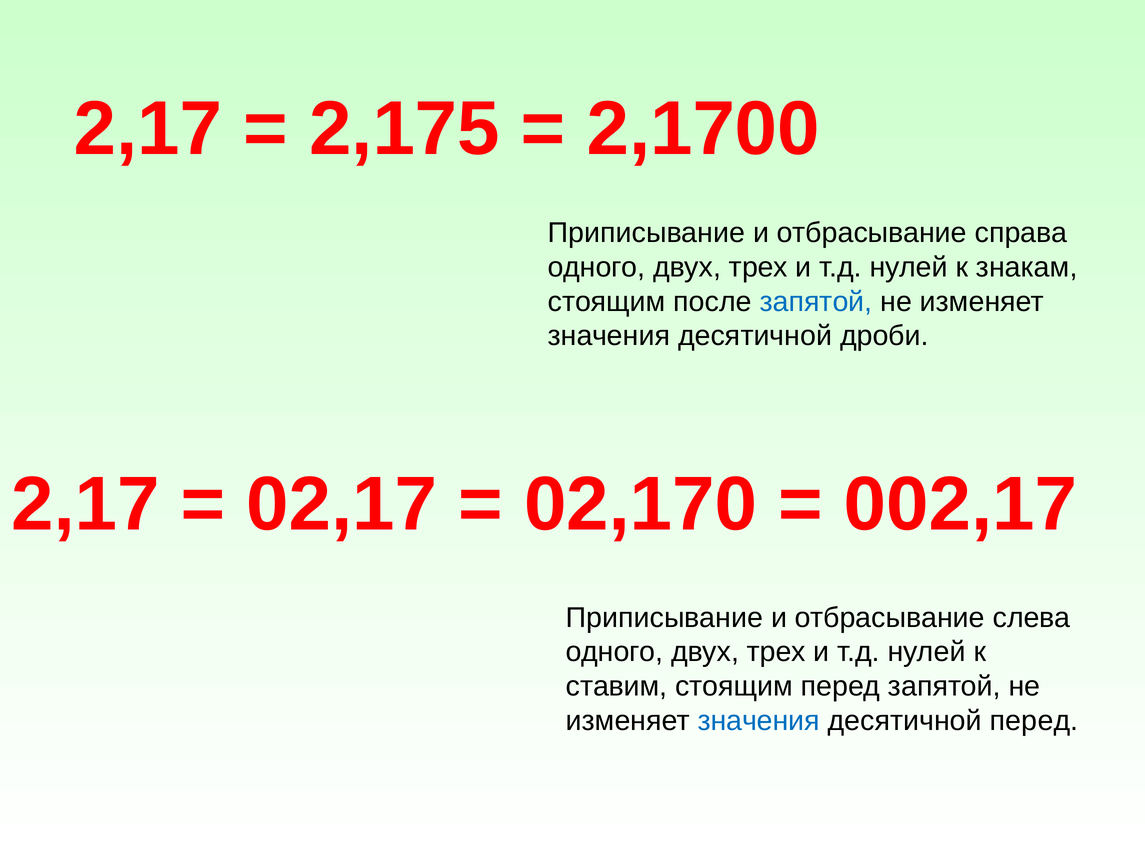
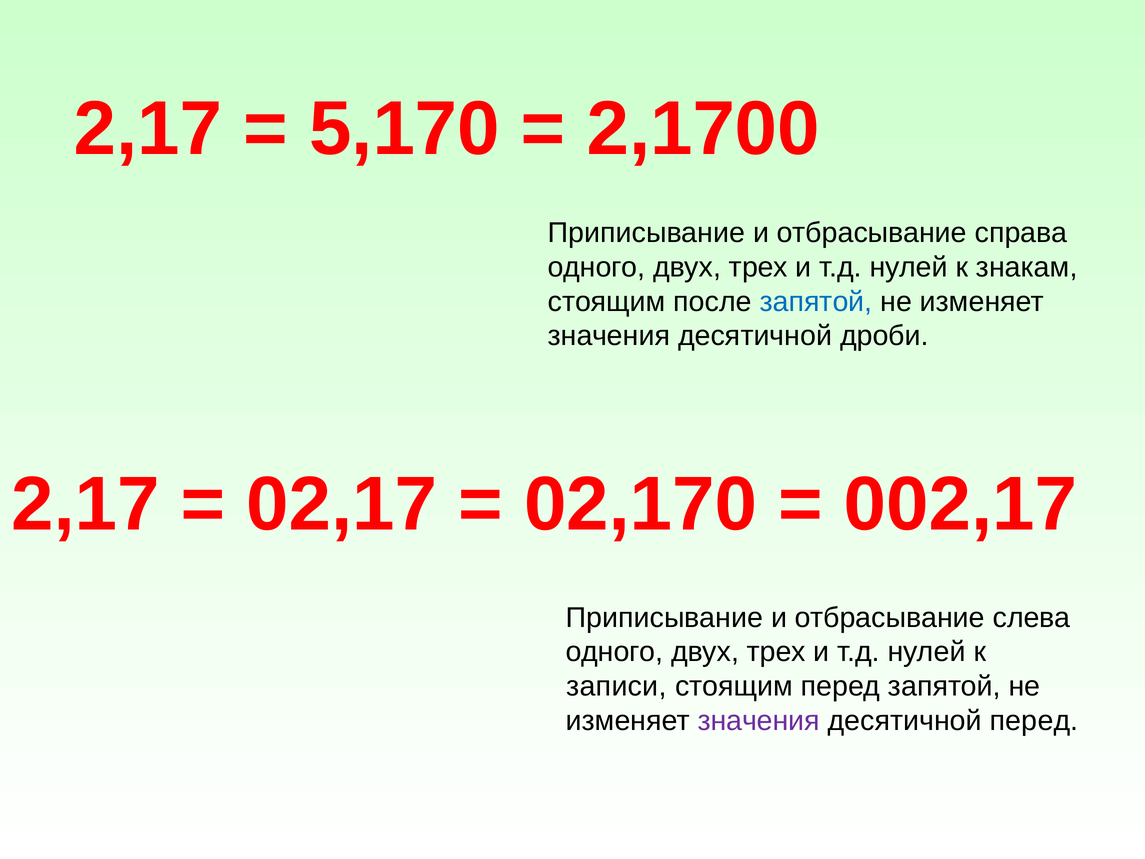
2,175: 2,175 -> 5,170
ставим: ставим -> записи
значения at (759, 721) colour: blue -> purple
